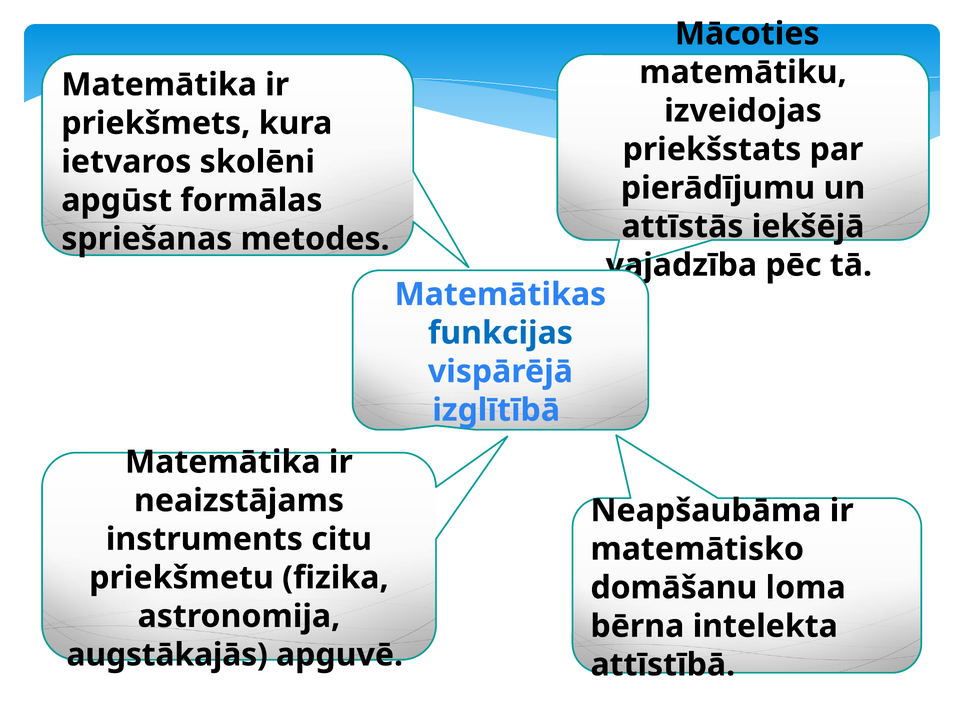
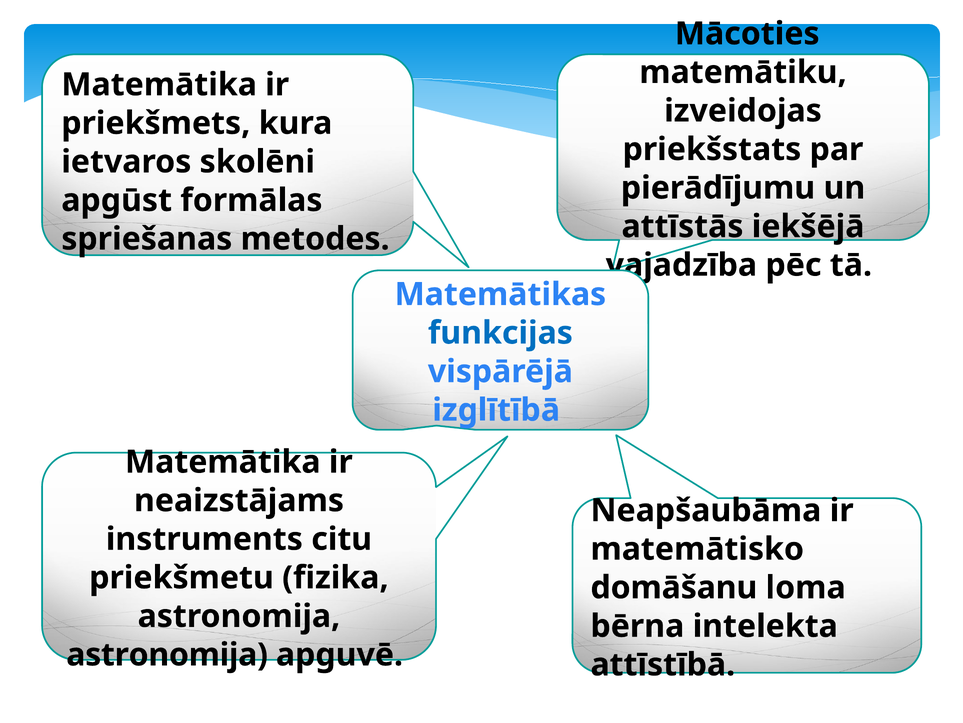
augstākajās at (167, 654): augstākajās -> astronomija
